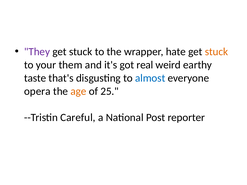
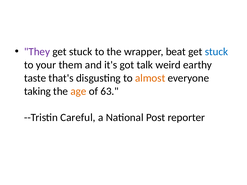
hate: hate -> beat
stuck at (216, 52) colour: orange -> blue
real: real -> talk
almost colour: blue -> orange
opera: opera -> taking
25: 25 -> 63
